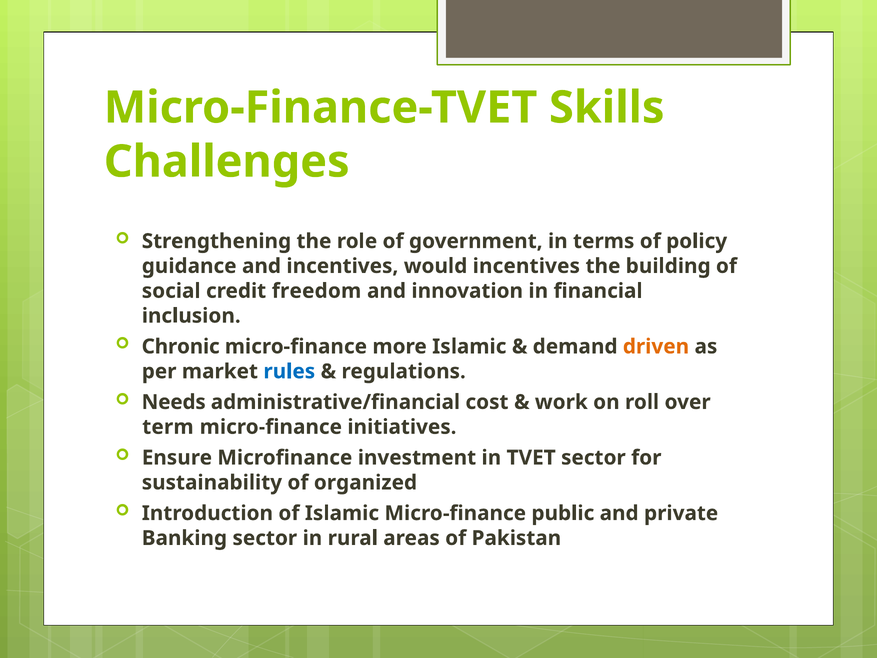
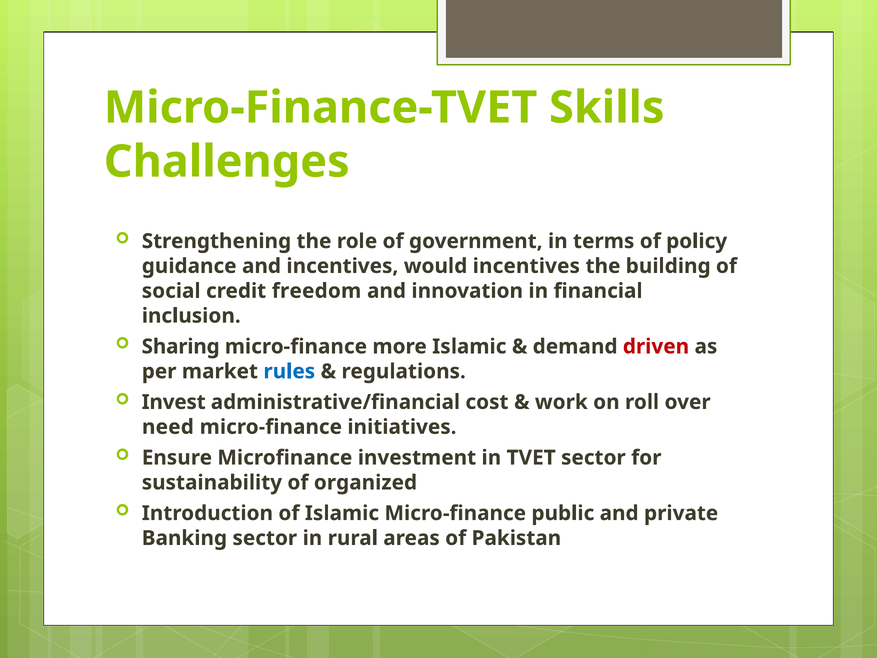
Chronic: Chronic -> Sharing
driven colour: orange -> red
Needs: Needs -> Invest
term: term -> need
